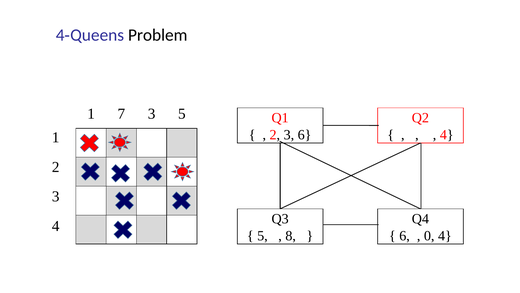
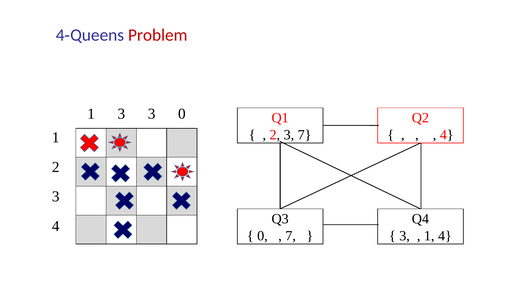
Problem colour: black -> red
1 7: 7 -> 3
3 5: 5 -> 0
3 6: 6 -> 7
5 at (262, 235): 5 -> 0
8 at (291, 235): 8 -> 7
6 at (405, 235): 6 -> 3
0 at (429, 235): 0 -> 1
